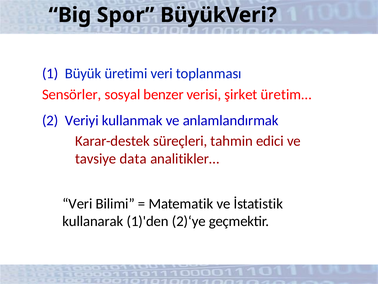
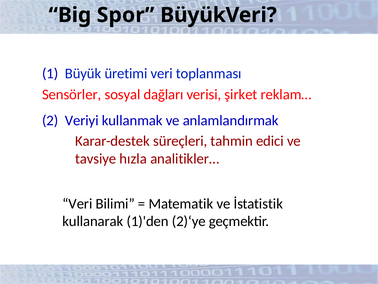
benzer: benzer -> dağları
üretim…: üretim… -> reklam…
data: data -> hızla
